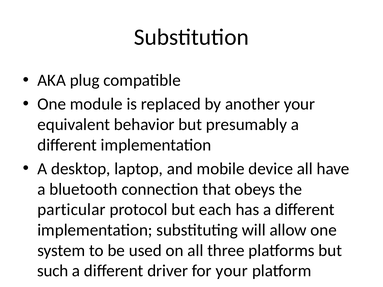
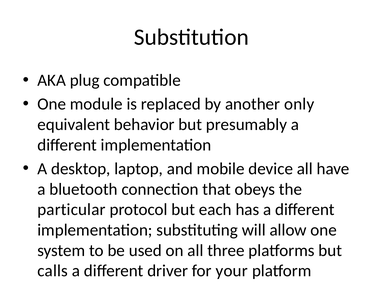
another your: your -> only
such: such -> calls
